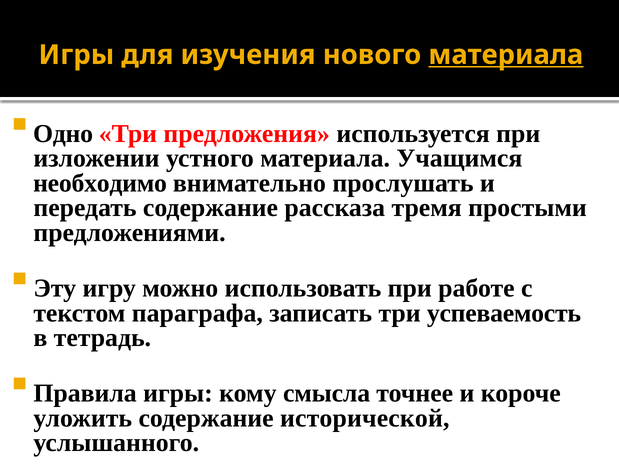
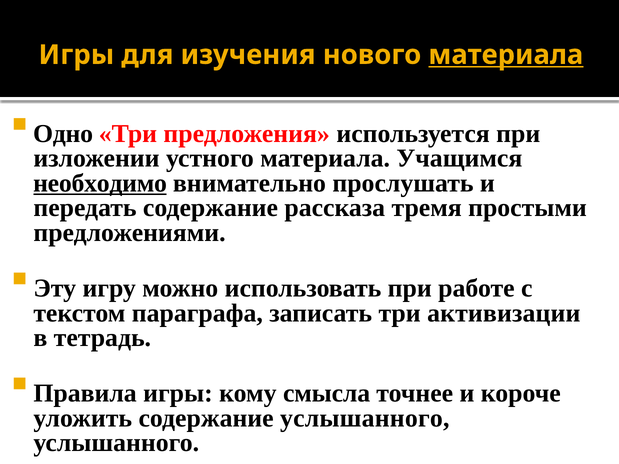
необходимо underline: none -> present
успеваемость: успеваемость -> активизации
содержание исторической: исторической -> услышанного
